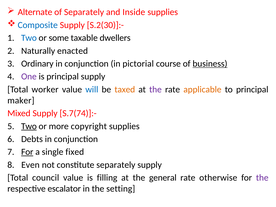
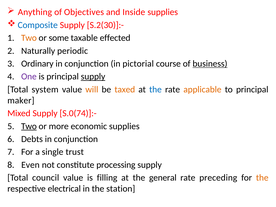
Alternate: Alternate -> Anything
of Separately: Separately -> Objectives
Two at (29, 38) colour: blue -> orange
dwellers: dwellers -> effected
enacted: enacted -> periodic
supply at (93, 77) underline: none -> present
worker: worker -> system
will colour: blue -> orange
the at (155, 89) colour: purple -> blue
S.7(74)]:-: S.7(74)]:- -> S.0(74)]:-
copyright: copyright -> economic
For at (27, 152) underline: present -> none
fixed: fixed -> trust
constitute separately: separately -> processing
otherwise: otherwise -> preceding
the at (262, 178) colour: purple -> orange
escalator: escalator -> electrical
setting: setting -> station
